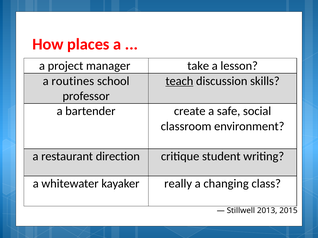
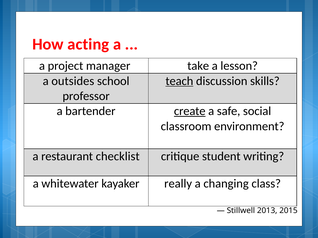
places: places -> acting
routines: routines -> outsides
create underline: none -> present
direction: direction -> checklist
